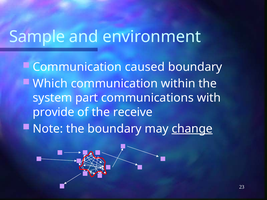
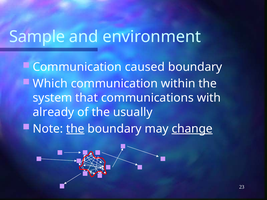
part: part -> that
provide: provide -> already
receive: receive -> usually
the at (75, 129) underline: none -> present
